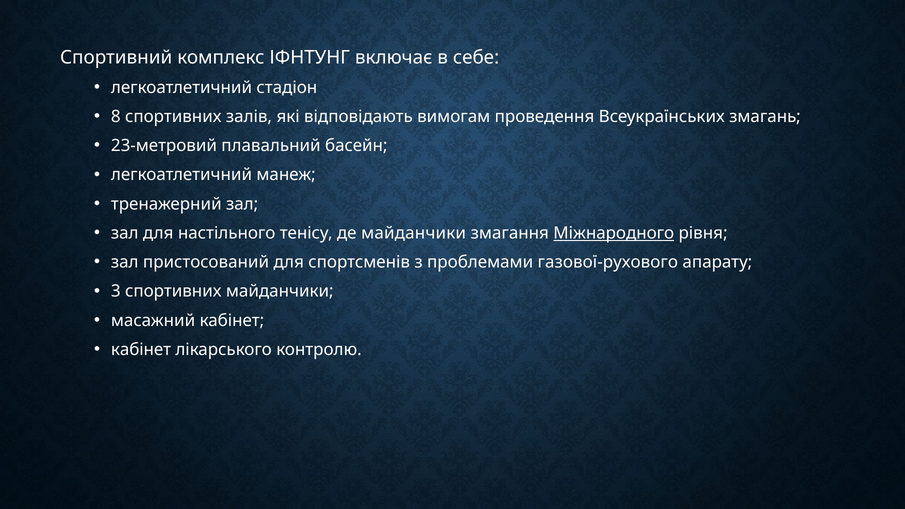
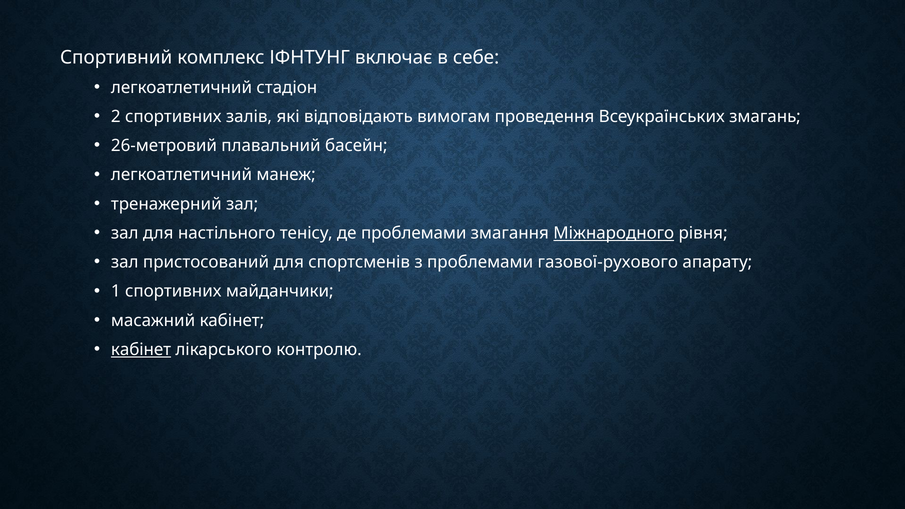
8: 8 -> 2
23-метровий: 23-метровий -> 26-метровий
де майданчики: майданчики -> проблемами
3: 3 -> 1
кабінет at (141, 350) underline: none -> present
